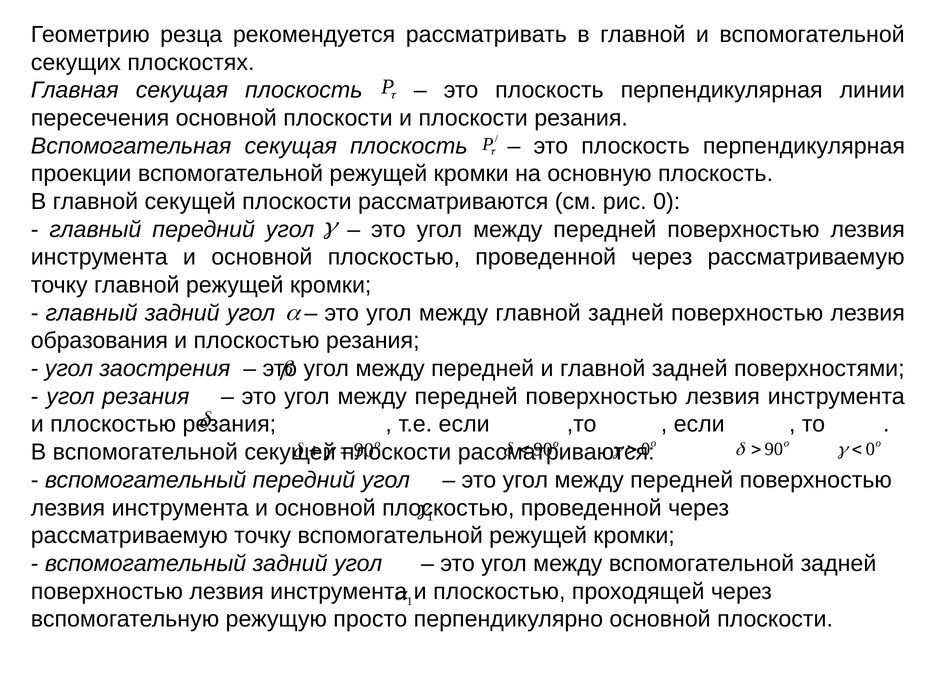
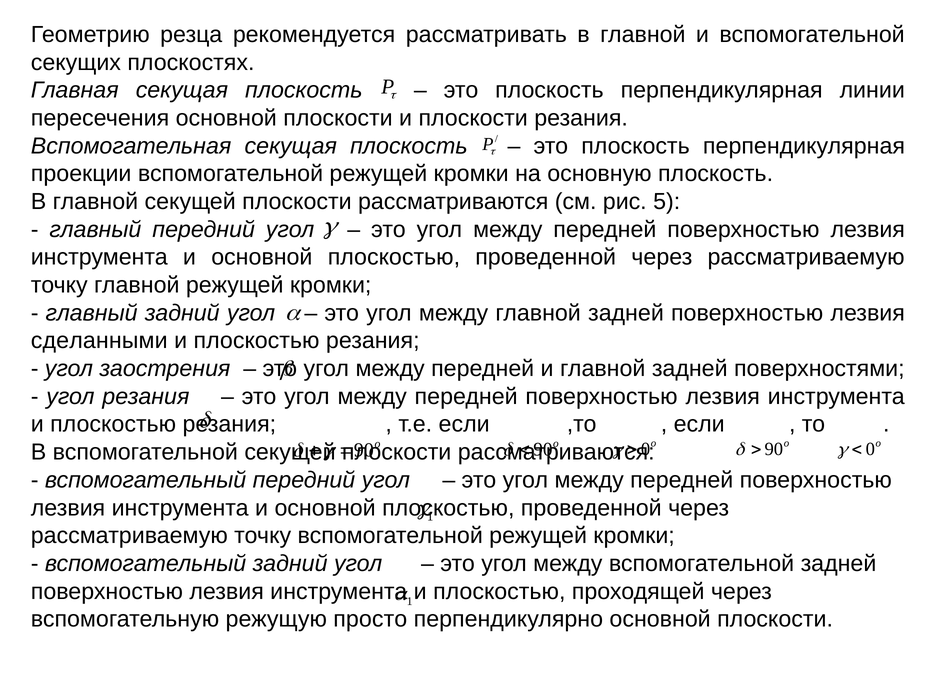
рис 0: 0 -> 5
образования: образования -> сделанными
